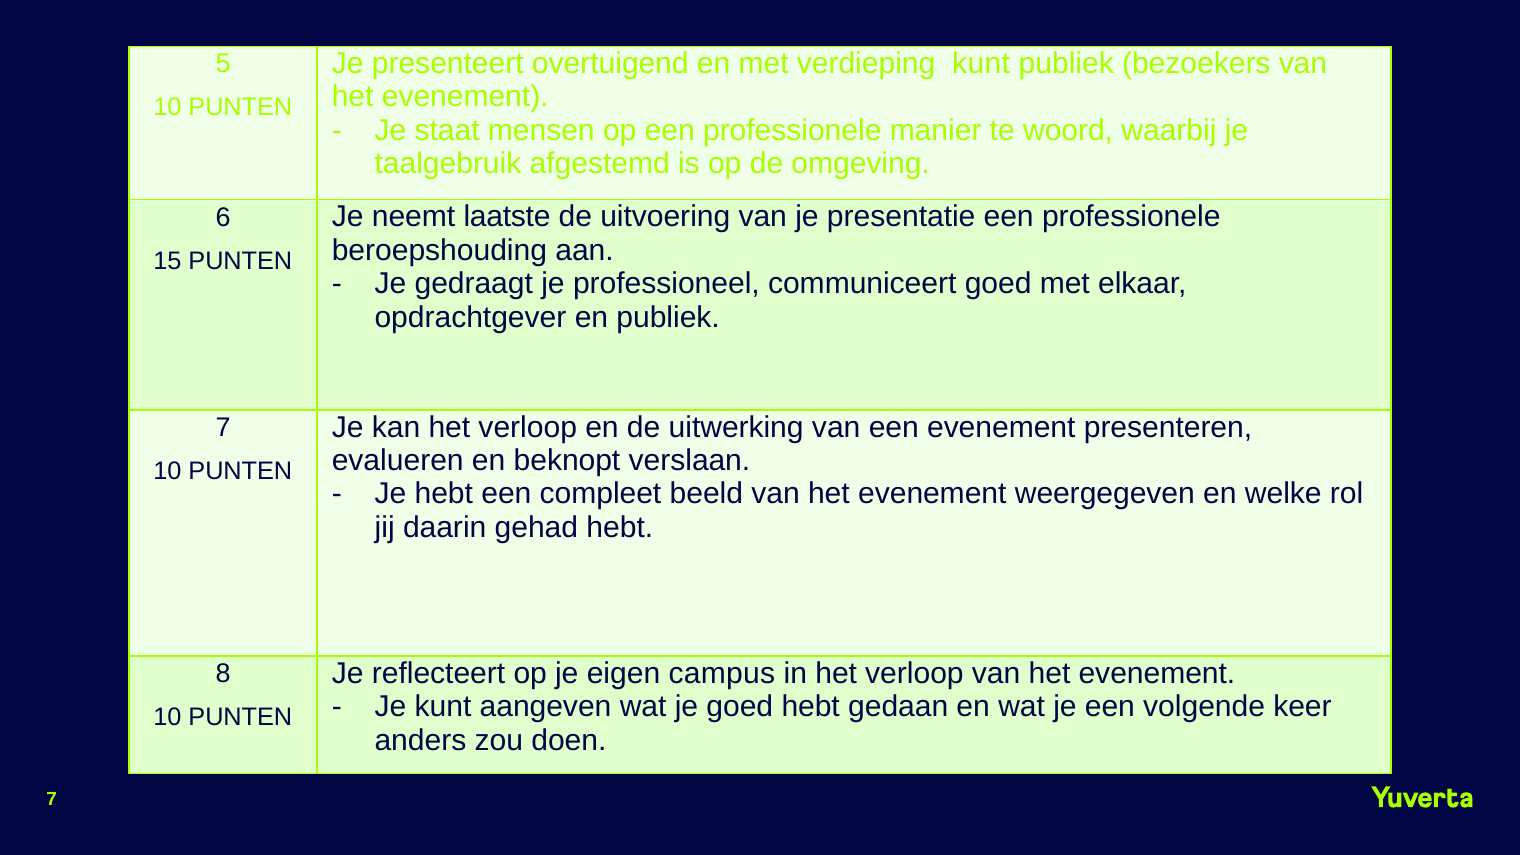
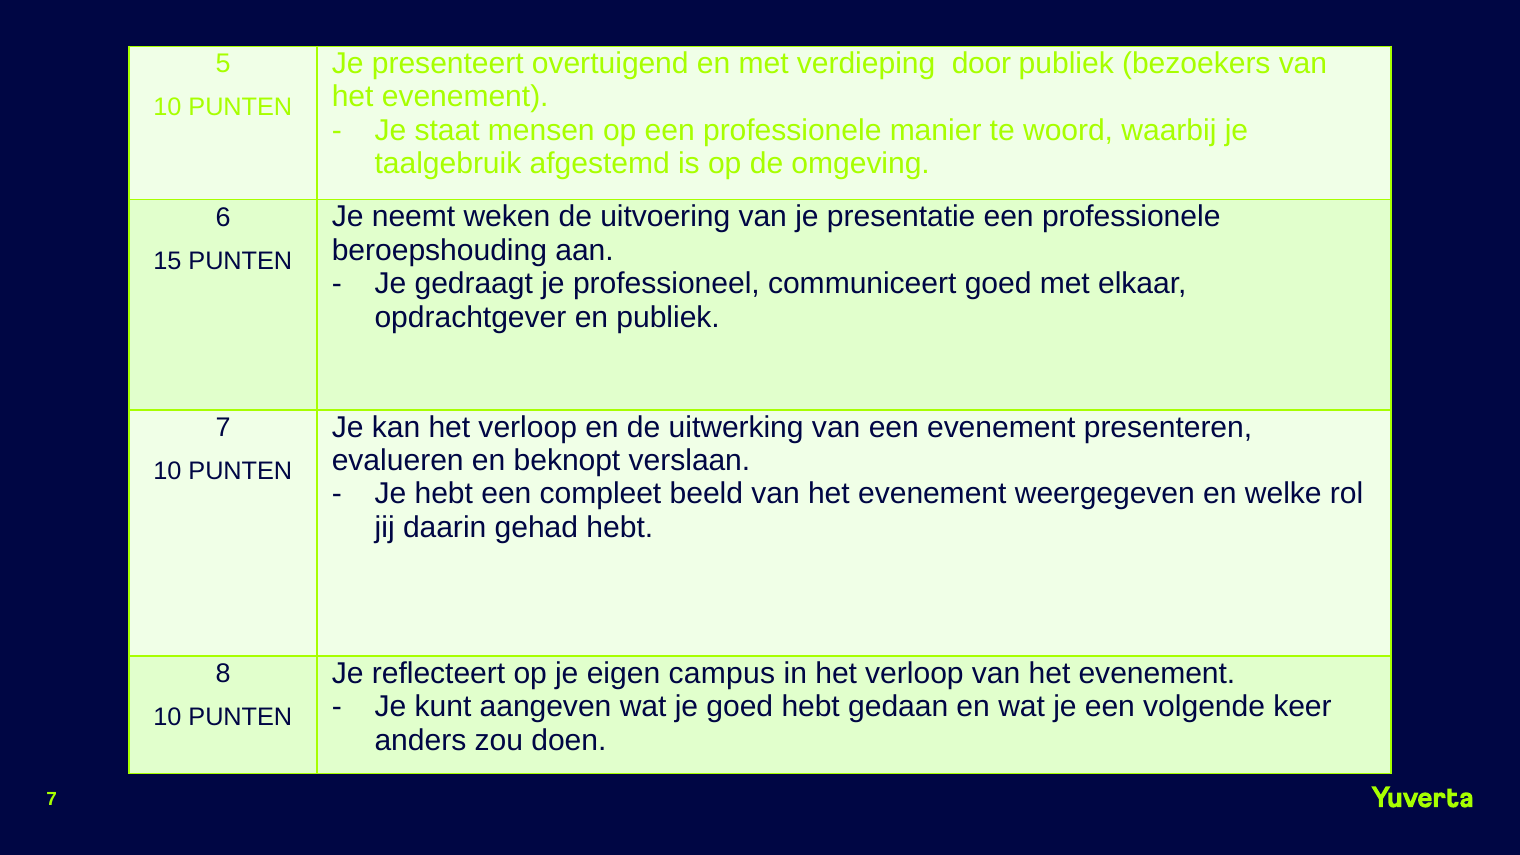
verdieping kunt: kunt -> door
laatste: laatste -> weken
